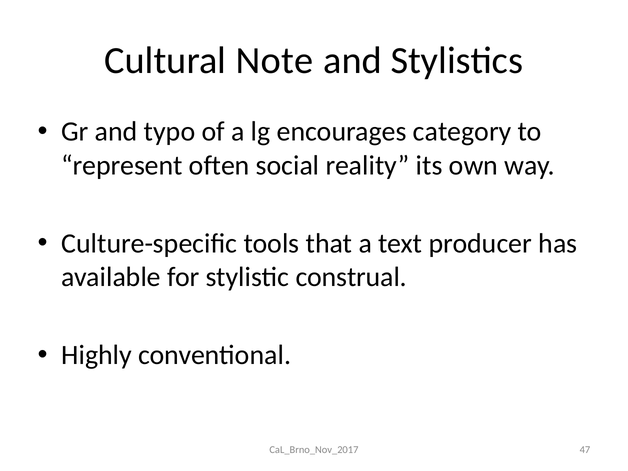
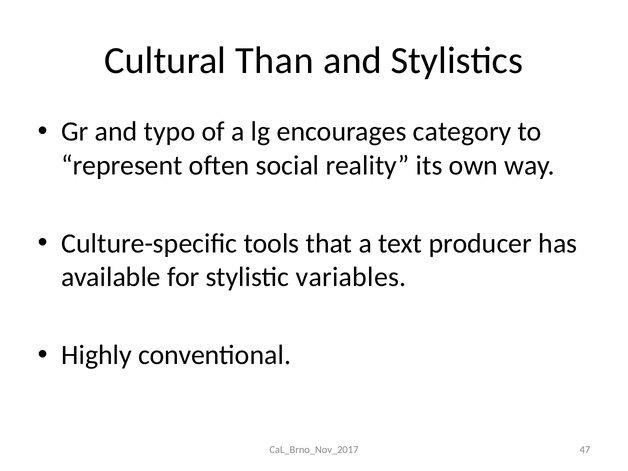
Note: Note -> Than
construal: construal -> variables
